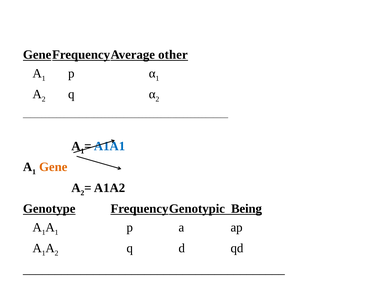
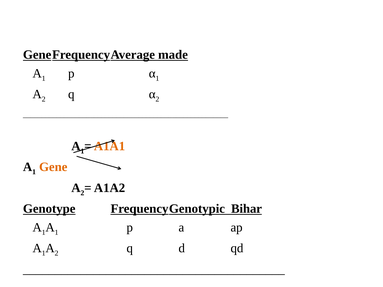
other: other -> made
A1A1 colour: blue -> orange
Being: Being -> Bihar
